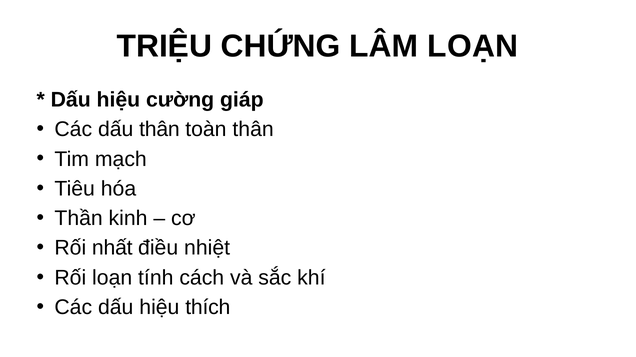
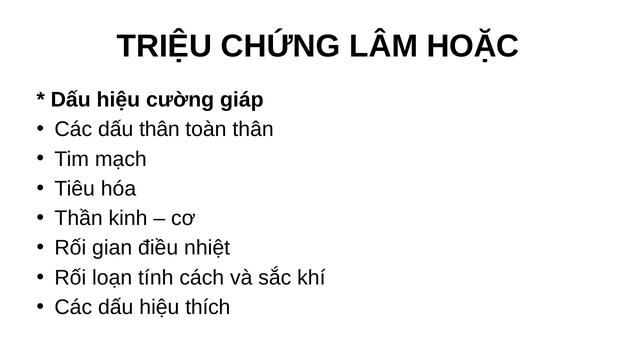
LÂM LOẠN: LOẠN -> HOẶC
nhất: nhất -> gian
